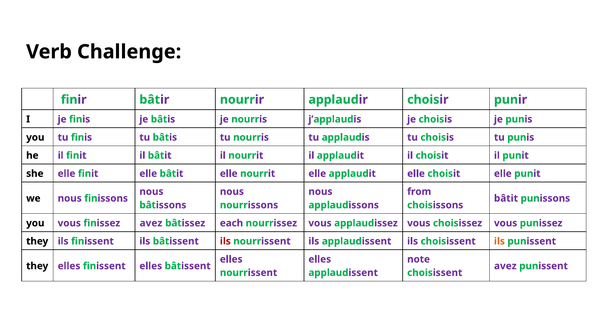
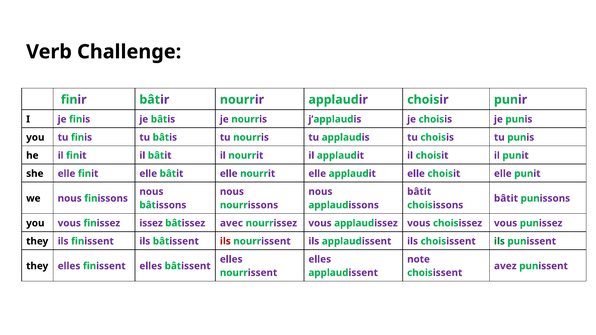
from at (419, 192): from -> bâtit
finissez avez: avez -> issez
each: each -> avec
ils at (499, 241) colour: orange -> green
